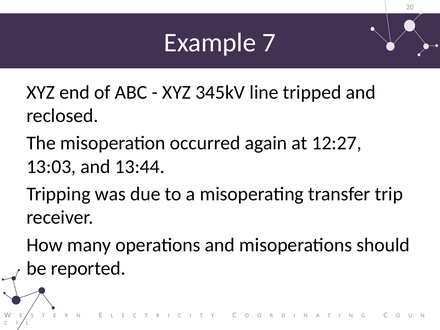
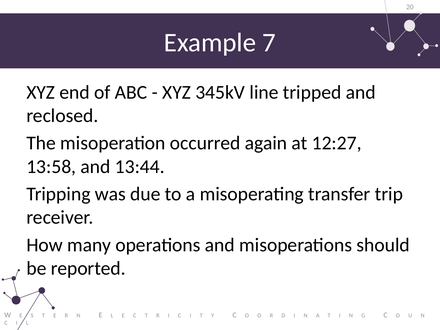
13:03: 13:03 -> 13:58
